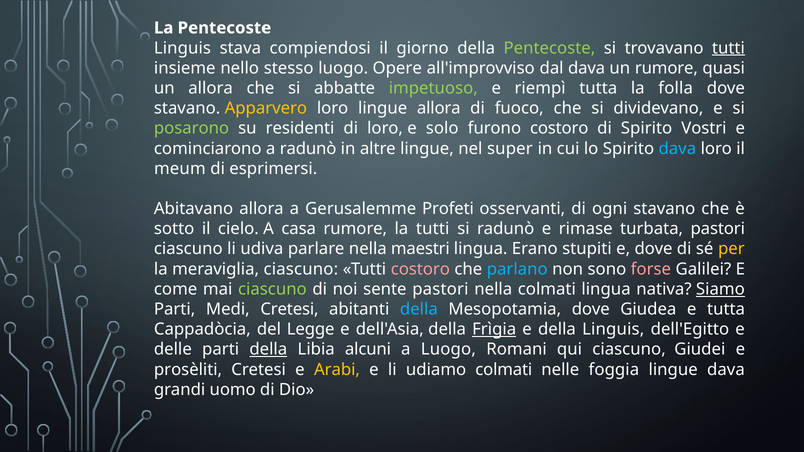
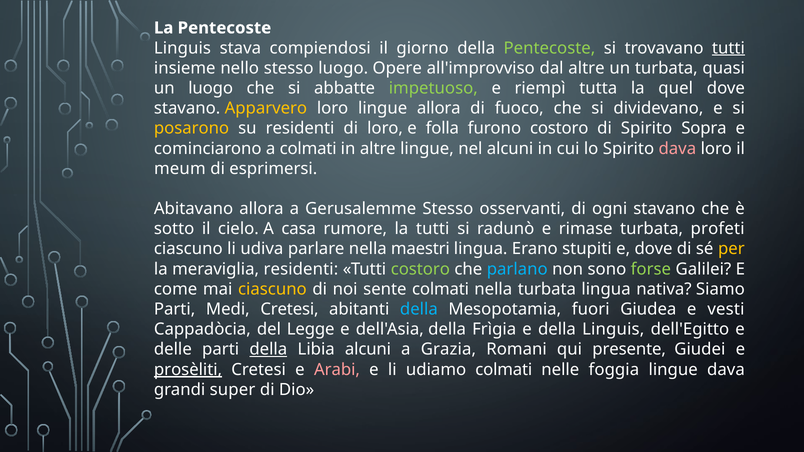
dal dava: dava -> altre
un rumore: rumore -> turbata
un allora: allora -> luogo
folla: folla -> quel
posarono colour: light green -> yellow
solo: solo -> folla
Vostri: Vostri -> Sopra
a radunò: radunò -> colmati
nel super: super -> alcuni
dava at (677, 149) colour: light blue -> pink
Gerusalemme Profeti: Profeti -> Stesso
turbata pastori: pastori -> profeti
meraviglia ciascuno: ciascuno -> residenti
costoro at (420, 269) colour: pink -> light green
forse colour: pink -> light green
ciascuno at (272, 289) colour: light green -> yellow
sente pastori: pastori -> colmati
nella colmati: colmati -> turbata
Siamo underline: present -> none
Mesopotamia dove: dove -> fuori
e tutta: tutta -> vesti
Frìgia underline: present -> none
a Luogo: Luogo -> Grazia
qui ciascuno: ciascuno -> presente
prosèliti underline: none -> present
Arabi colour: yellow -> pink
uomo: uomo -> super
